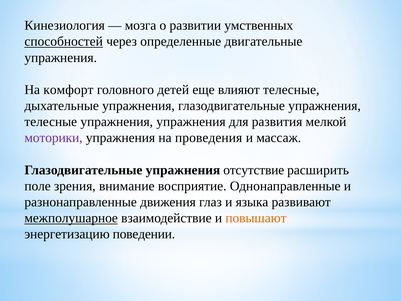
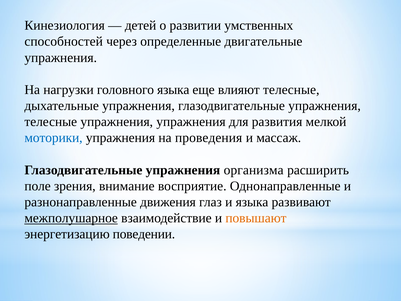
мозга: мозга -> детей
способностей underline: present -> none
комфорт: комфорт -> нагрузки
головного детей: детей -> языка
моторики colour: purple -> blue
отсутствие: отсутствие -> организма
